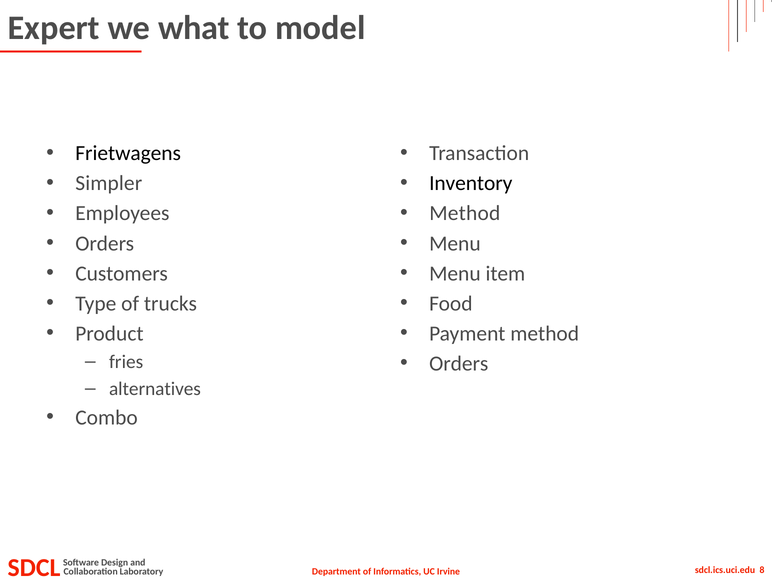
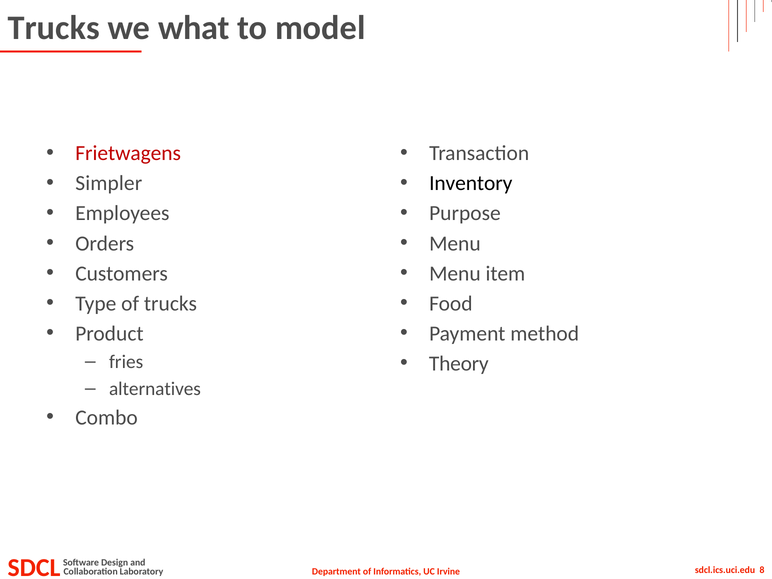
Expert at (54, 28): Expert -> Trucks
Frietwagens colour: black -> red
Method at (465, 213): Method -> Purpose
Orders at (459, 364): Orders -> Theory
